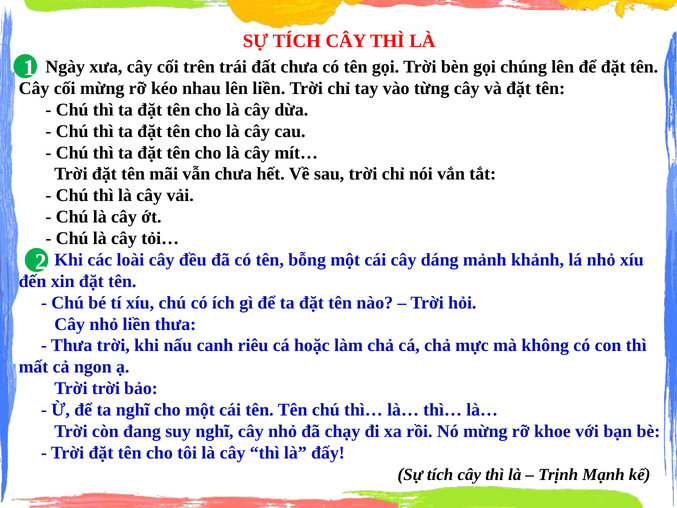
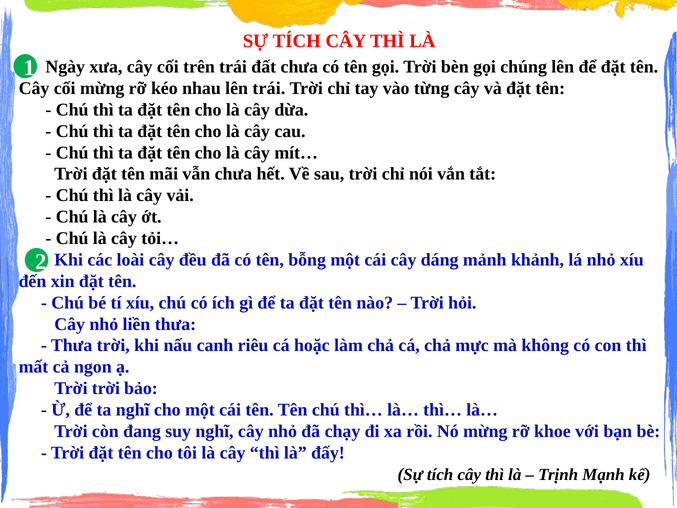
lên liền: liền -> trái
